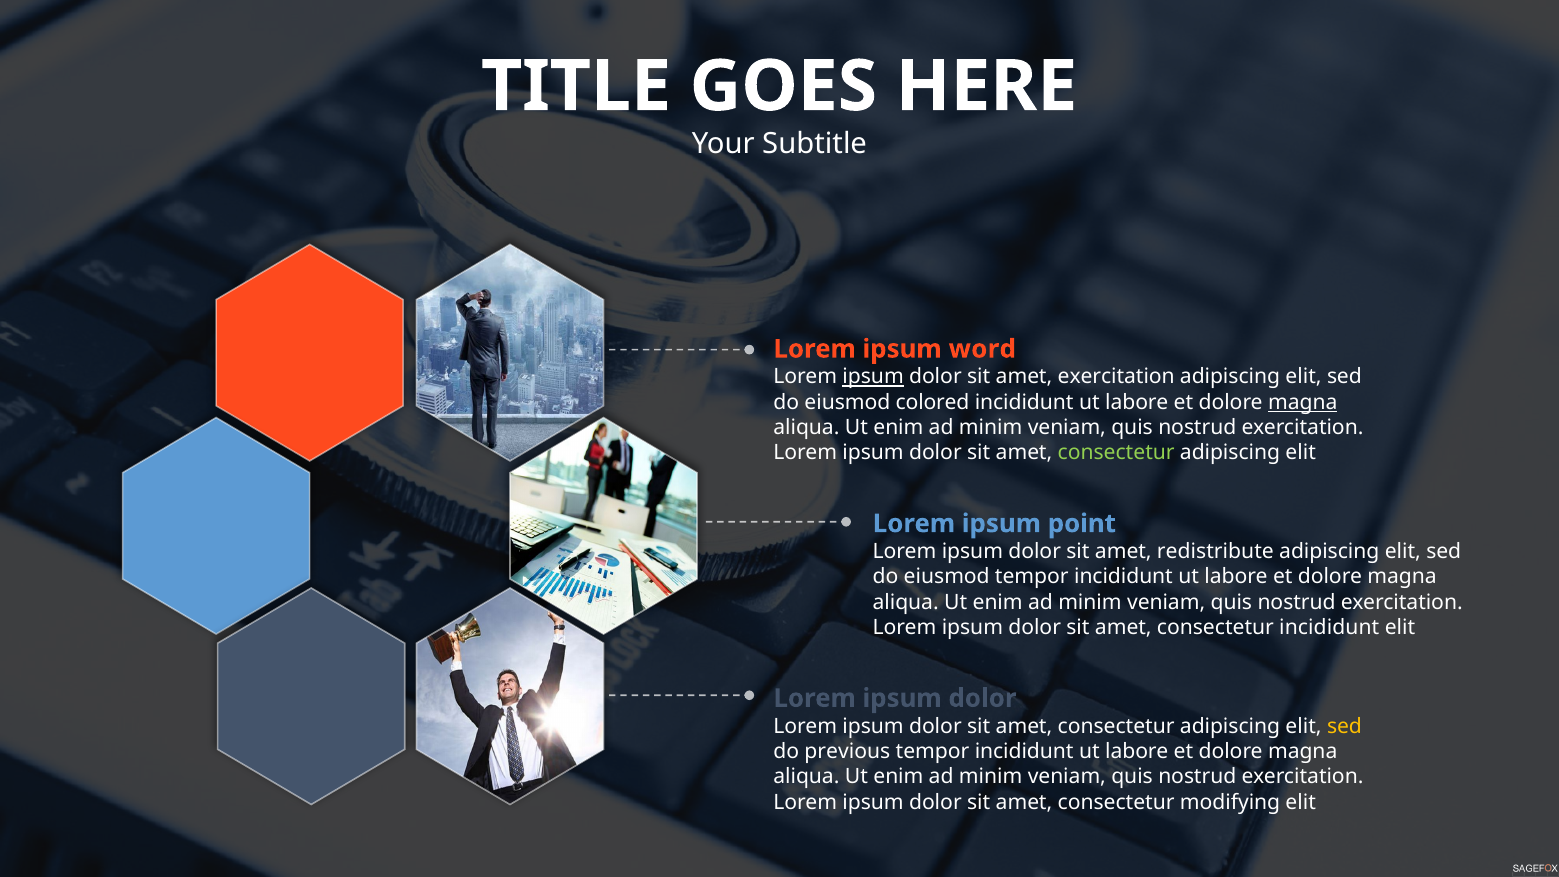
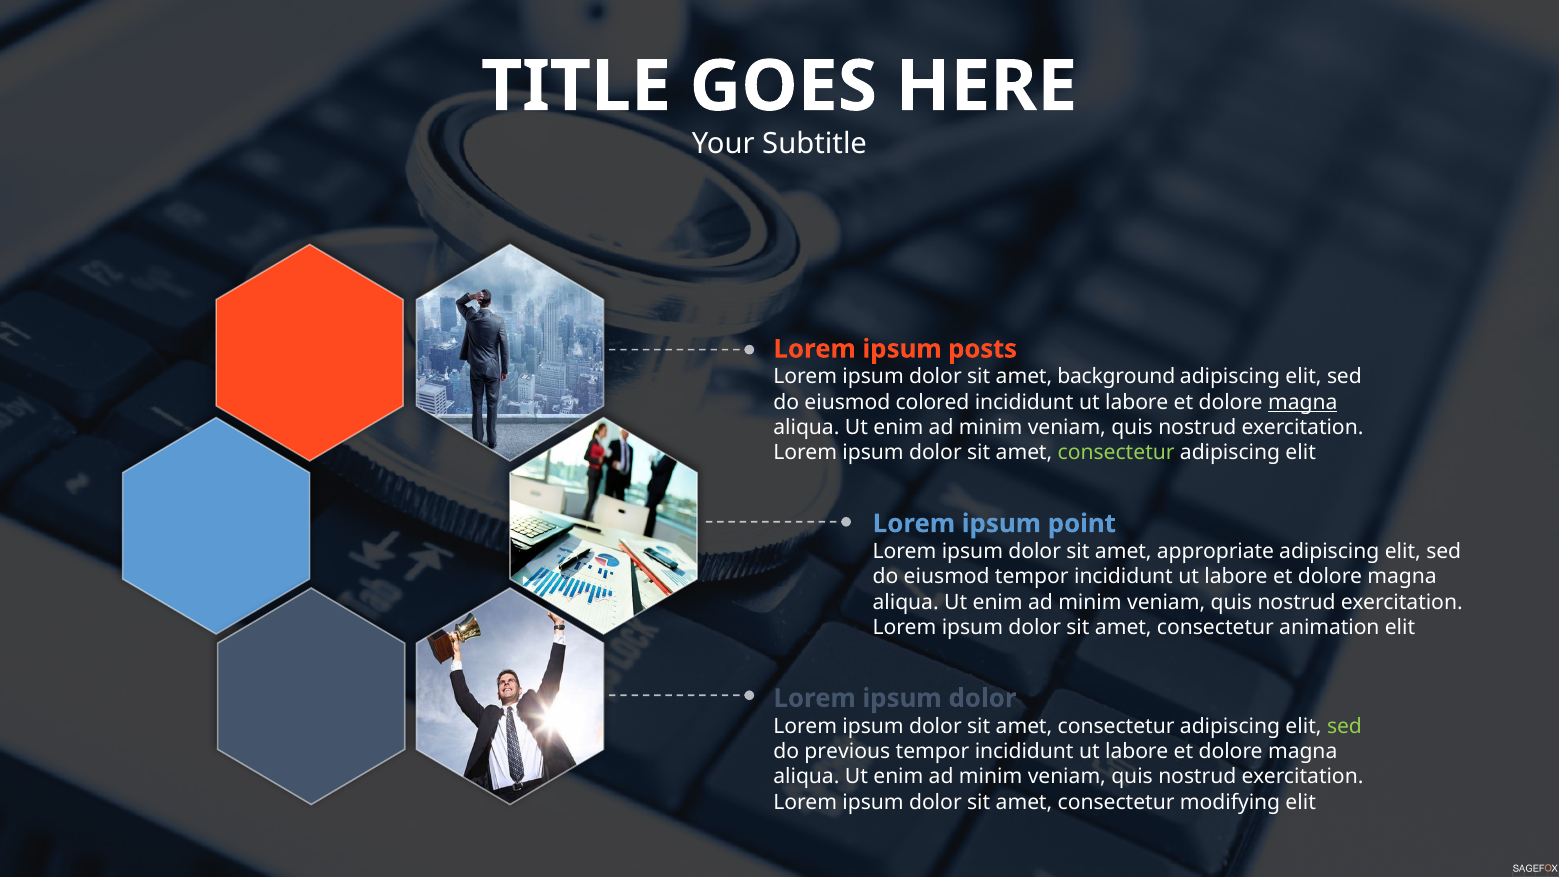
word: word -> posts
ipsum at (873, 377) underline: present -> none
amet exercitation: exercitation -> background
redistribute: redistribute -> appropriate
consectetur incididunt: incididunt -> animation
sed at (1344, 726) colour: yellow -> light green
